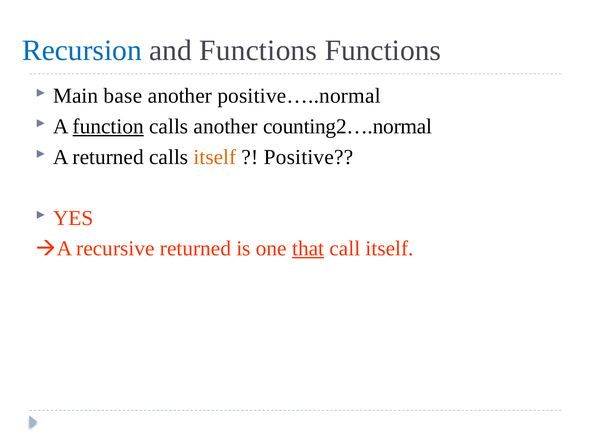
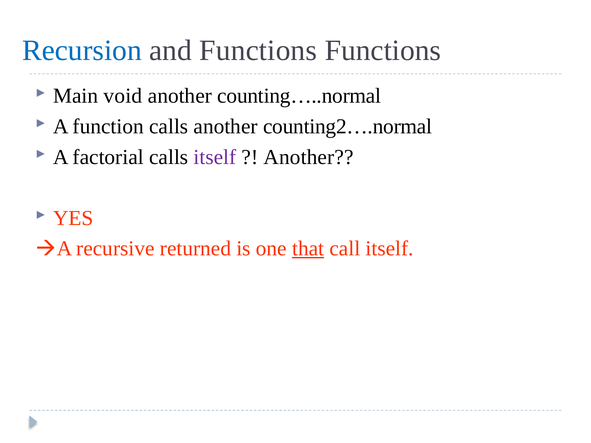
base: base -> void
positive…..normal: positive…..normal -> counting…..normal
function underline: present -> none
A returned: returned -> factorial
itself at (215, 157) colour: orange -> purple
Positive at (309, 157): Positive -> Another
